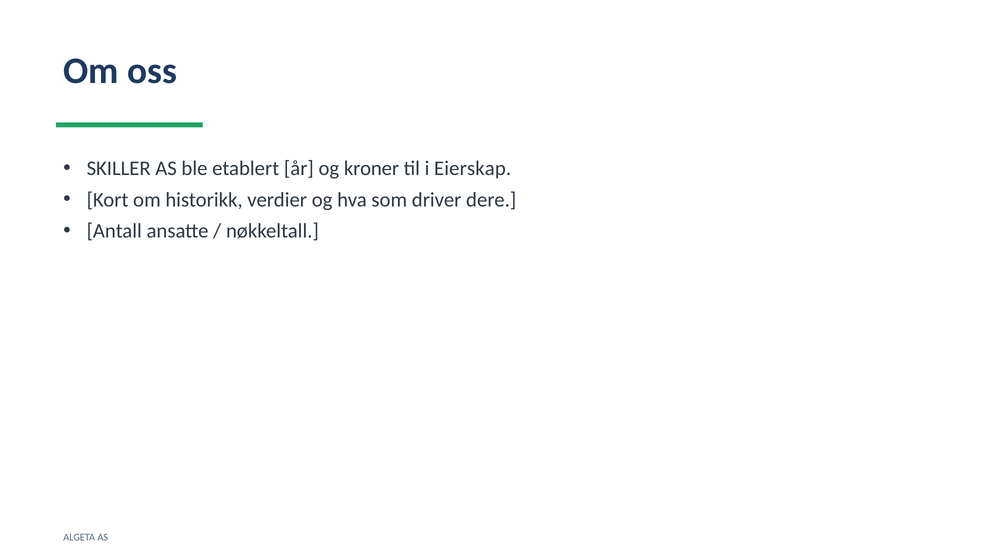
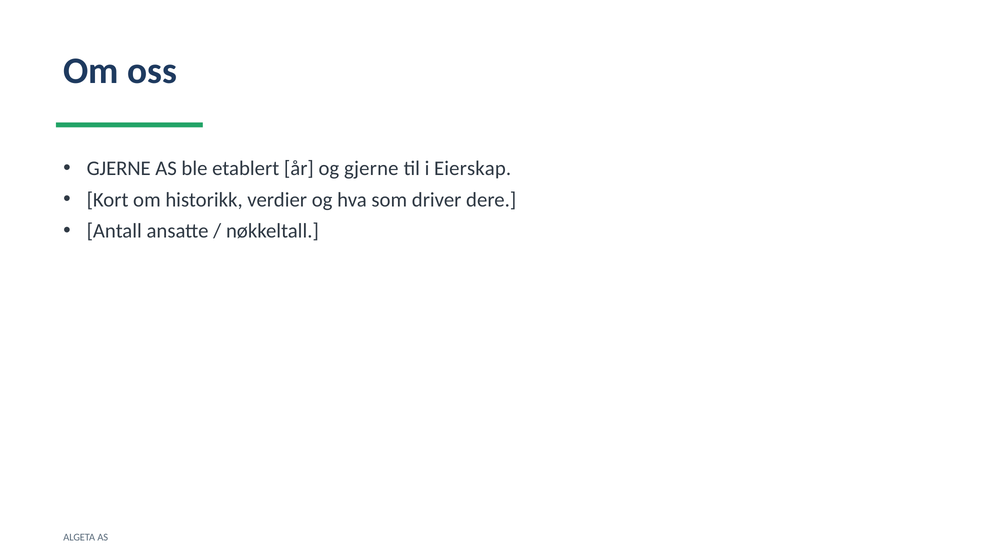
SKILLER at (119, 169): SKILLER -> GJERNE
og kroner: kroner -> gjerne
